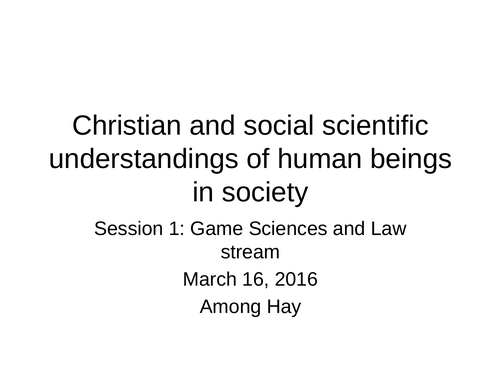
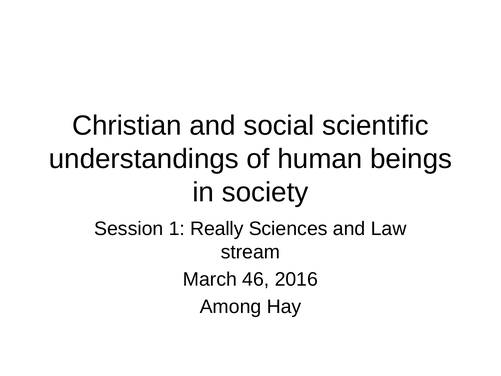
Game: Game -> Really
16: 16 -> 46
